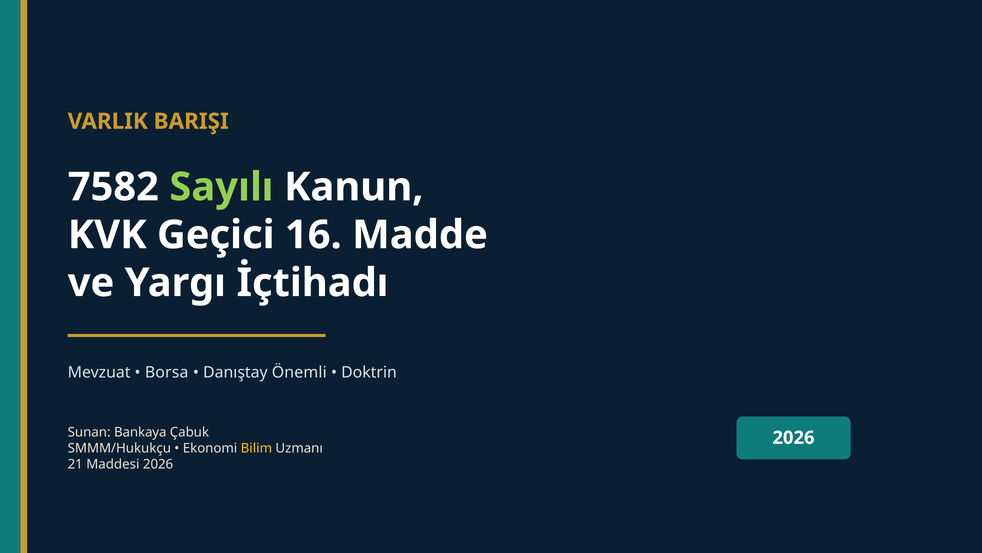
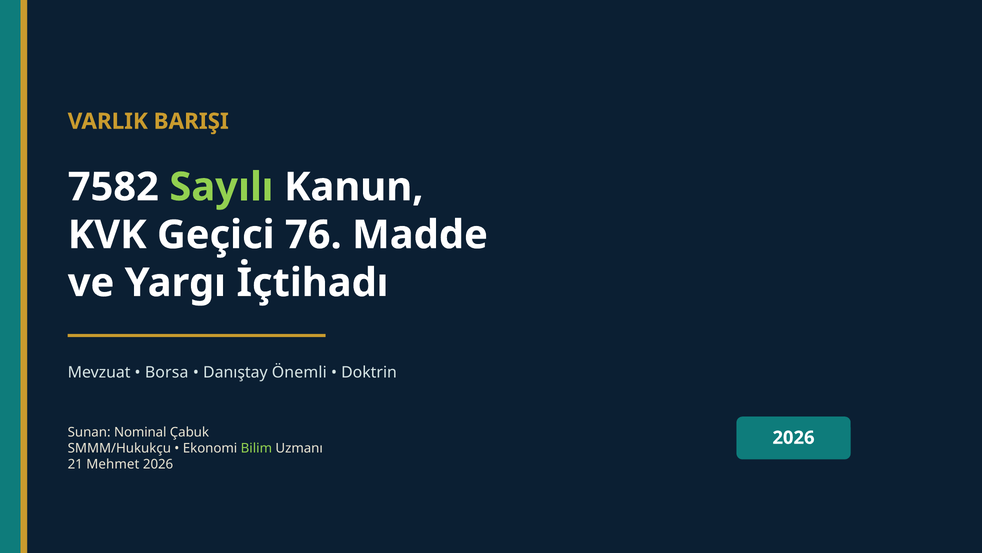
16: 16 -> 76
Bankaya: Bankaya -> Nominal
Bilim colour: yellow -> light green
Maddesi: Maddesi -> Mehmet
